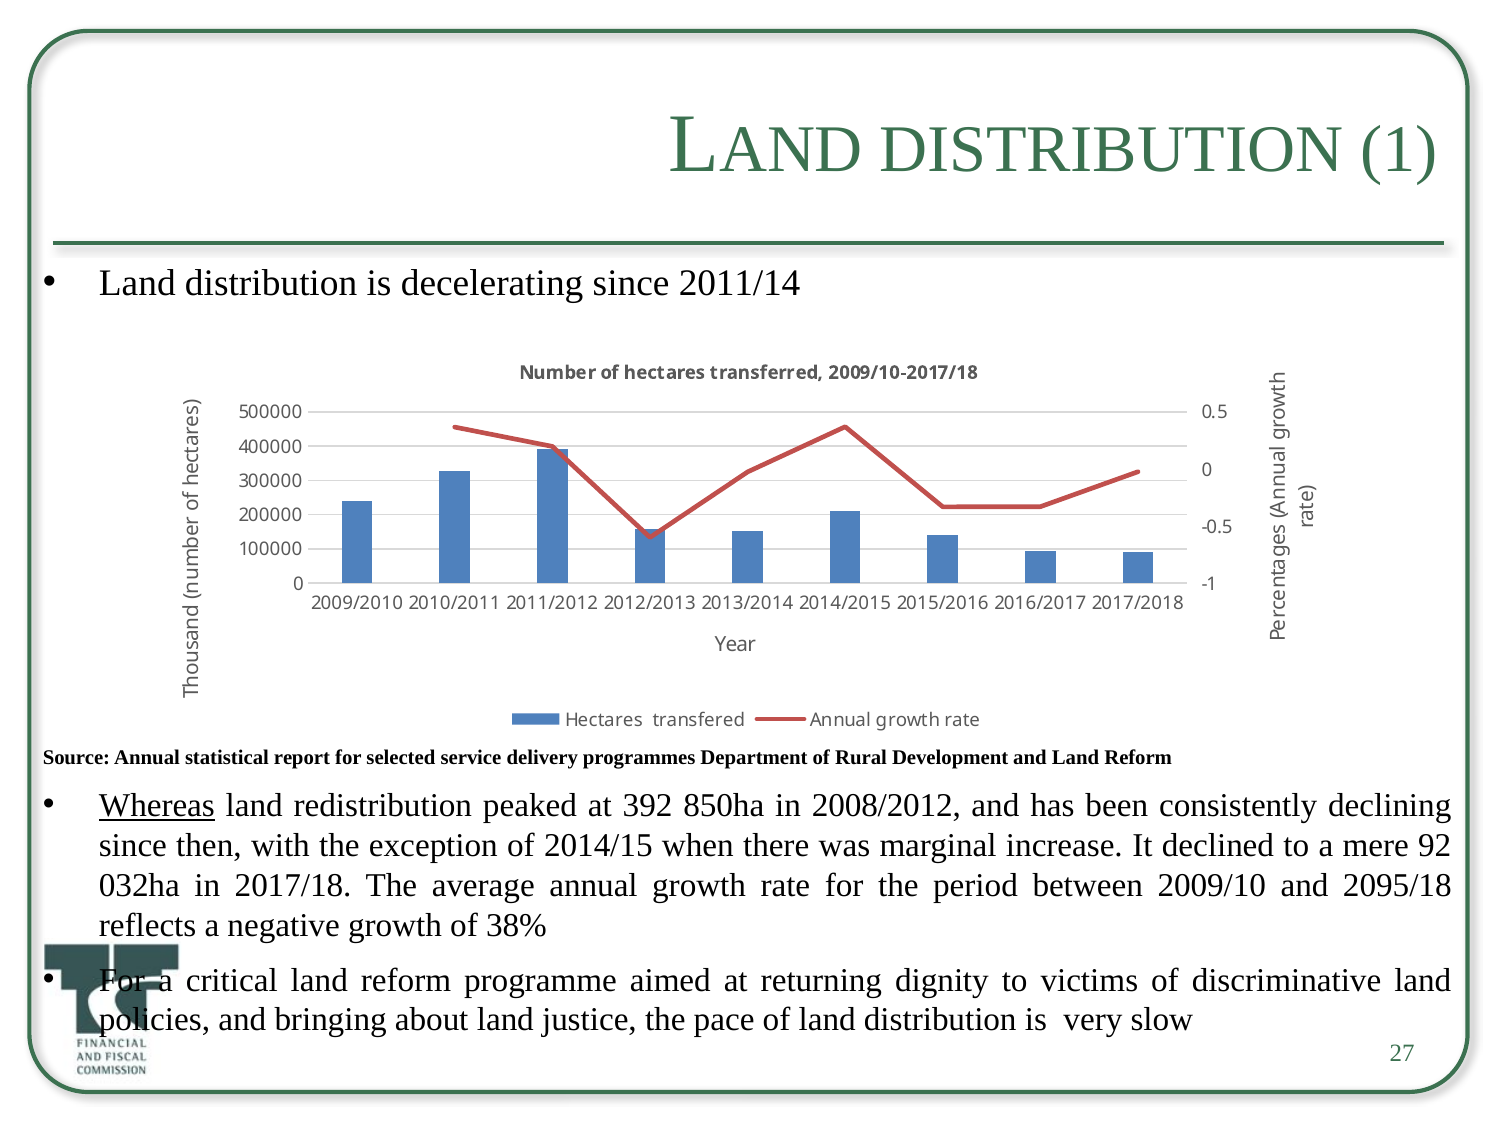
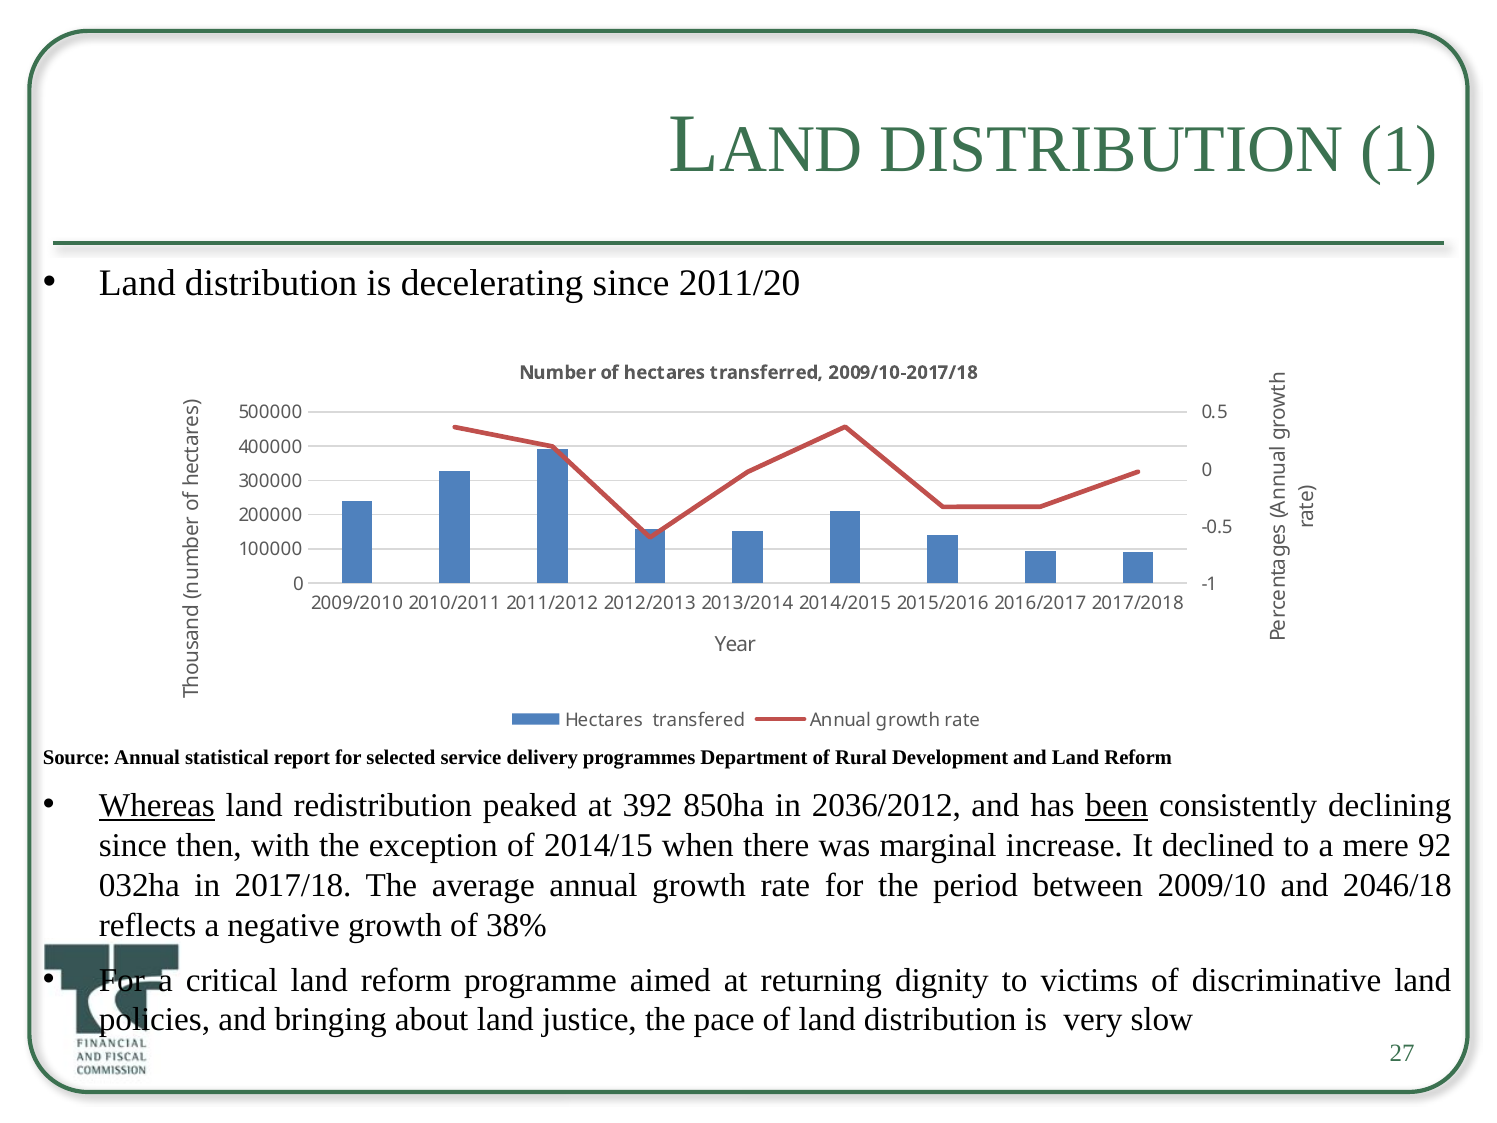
2011/14: 2011/14 -> 2011/20
2008/2012: 2008/2012 -> 2036/2012
been underline: none -> present
2095/18: 2095/18 -> 2046/18
